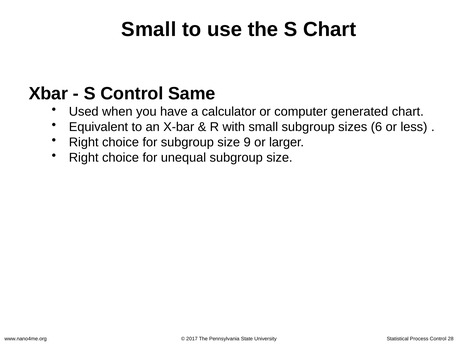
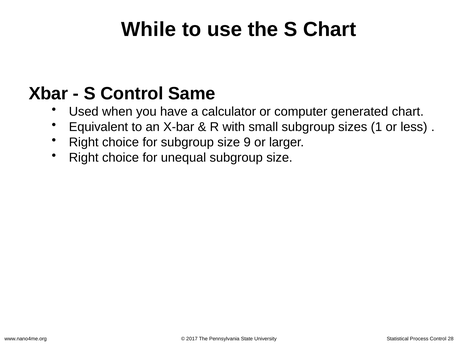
Small at (149, 29): Small -> While
6: 6 -> 1
